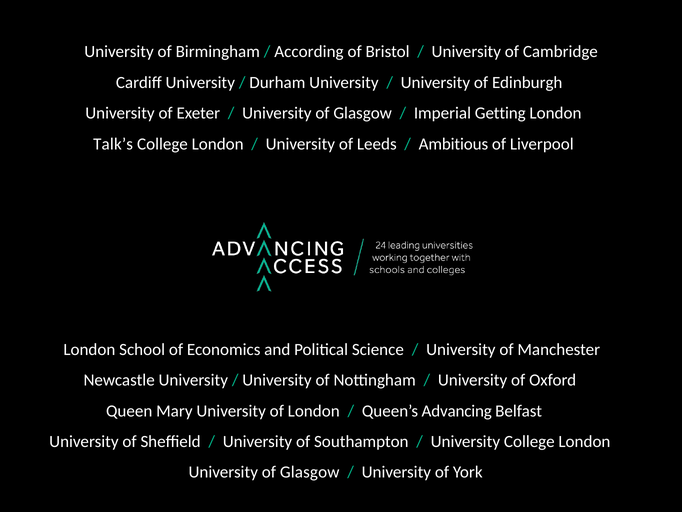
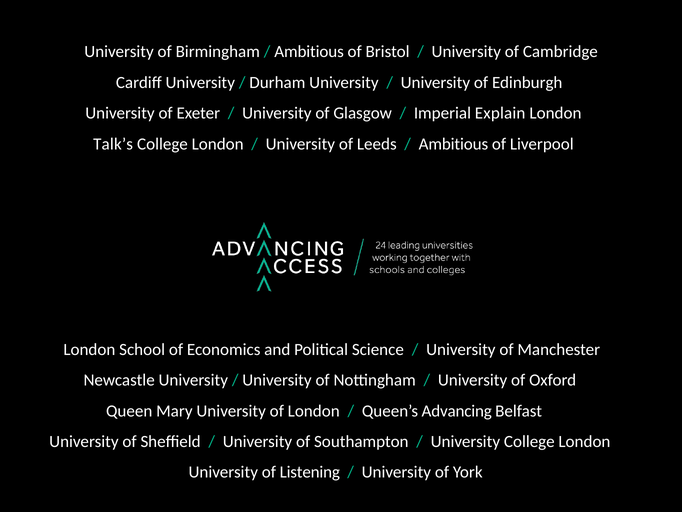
According at (309, 52): According -> Ambitious
Getting: Getting -> Explain
Glasgow at (310, 472): Glasgow -> Listening
